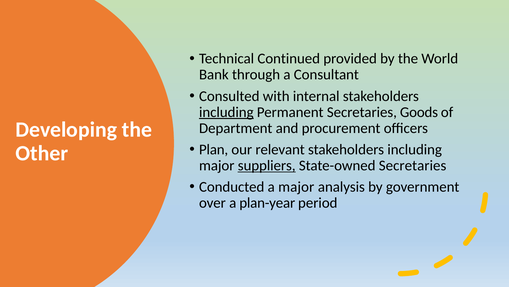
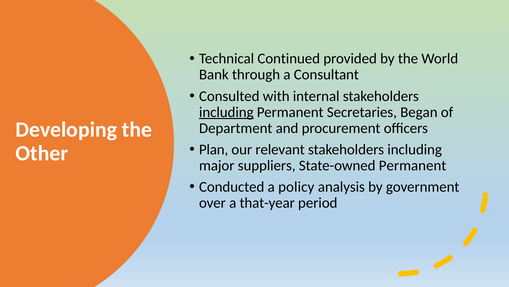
Goods: Goods -> Began
suppliers underline: present -> none
State-owned Secretaries: Secretaries -> Permanent
a major: major -> policy
plan-year: plan-year -> that-year
